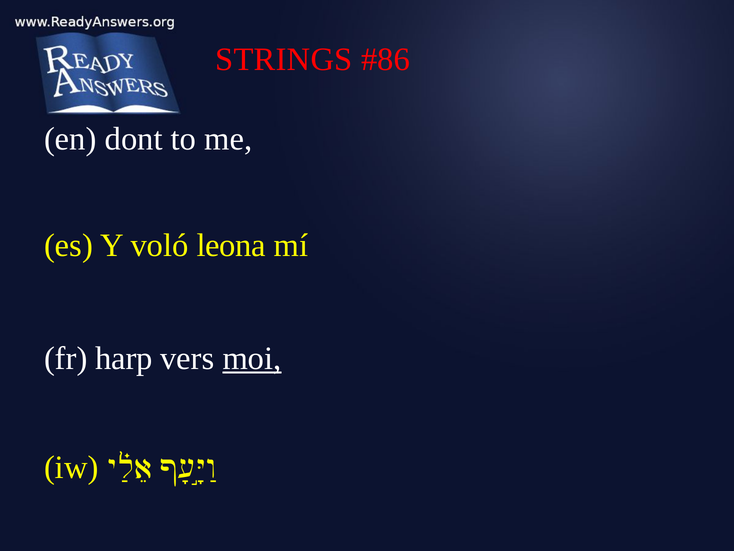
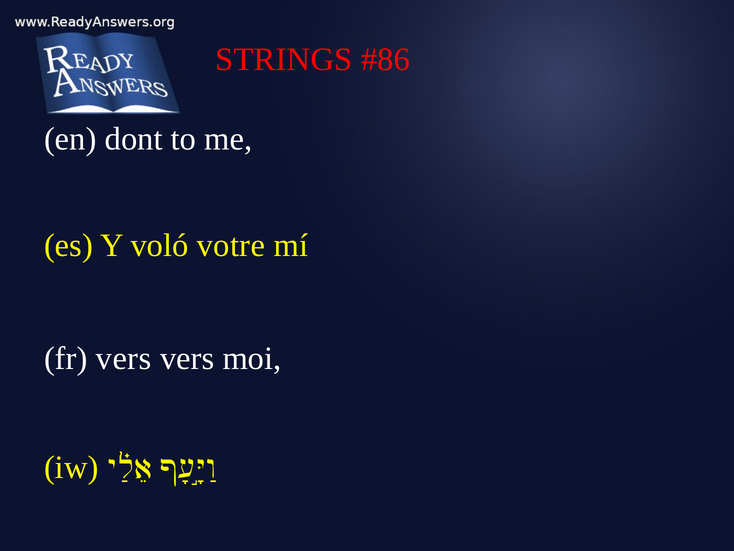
leona: leona -> votre
fr harp: harp -> vers
moi underline: present -> none
